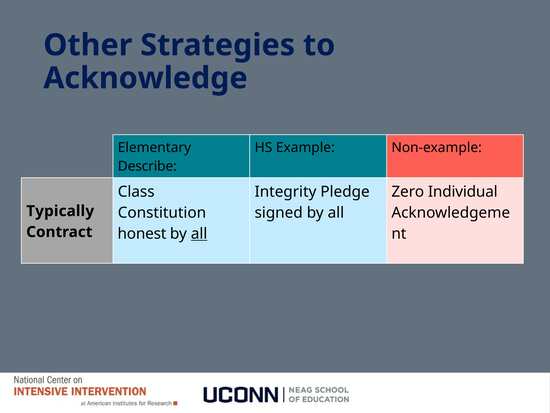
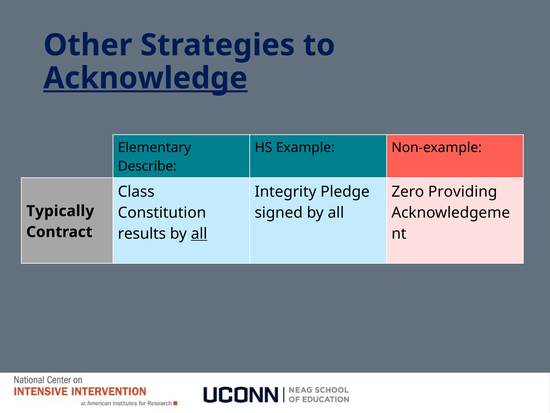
Acknowledge underline: none -> present
Individual: Individual -> Providing
honest: honest -> results
